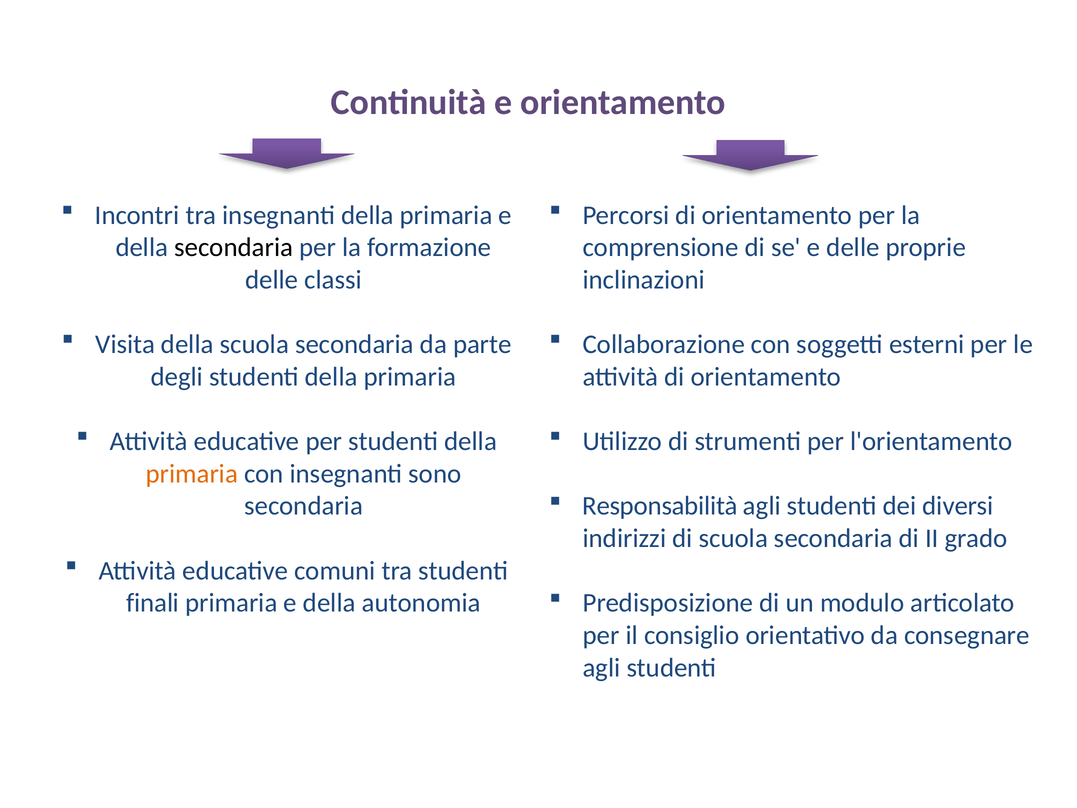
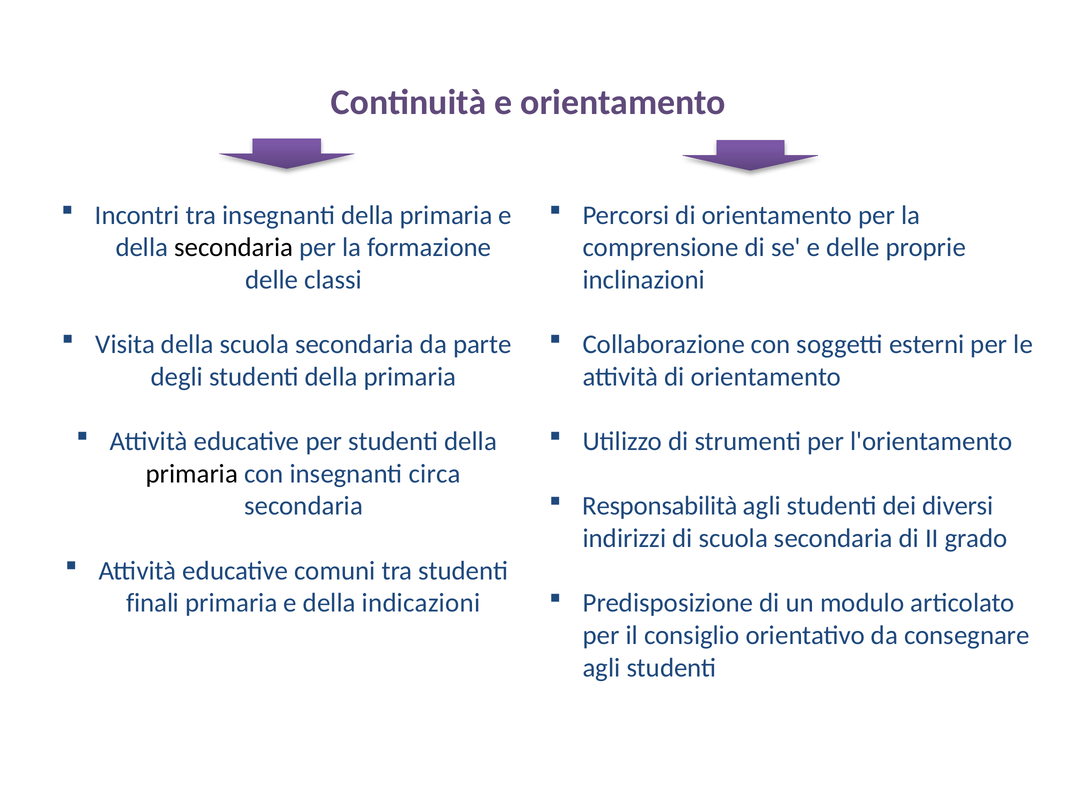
primaria at (192, 474) colour: orange -> black
sono: sono -> circa
autonomia: autonomia -> indicazioni
